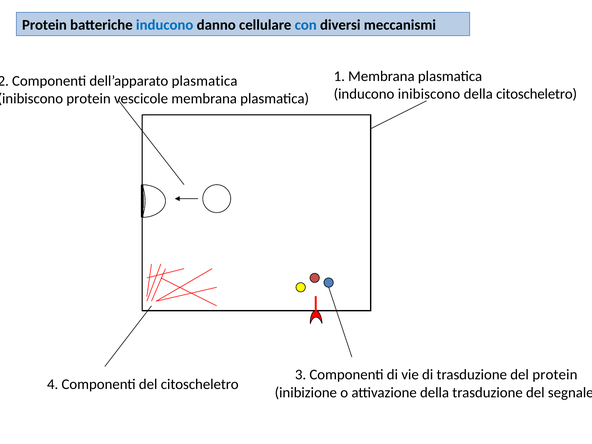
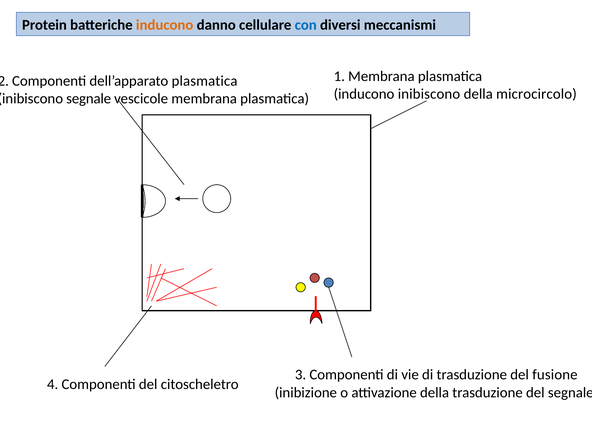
inducono at (165, 25) colour: blue -> orange
della citoscheletro: citoscheletro -> microcircolo
protein at (89, 99): protein -> segnale
del protein: protein -> fusione
